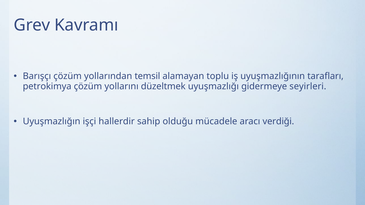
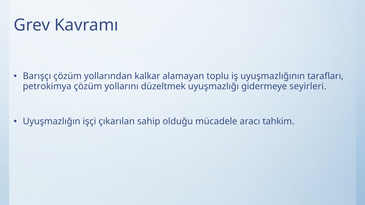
temsil: temsil -> kalkar
hallerdir: hallerdir -> çıkarılan
verdiği: verdiği -> tahkim
